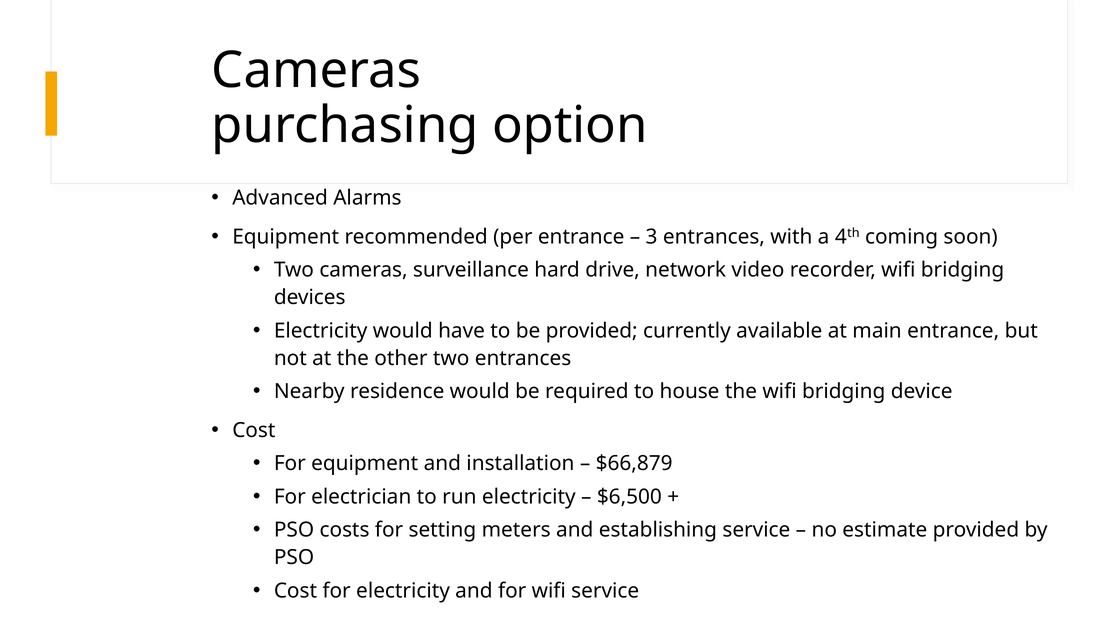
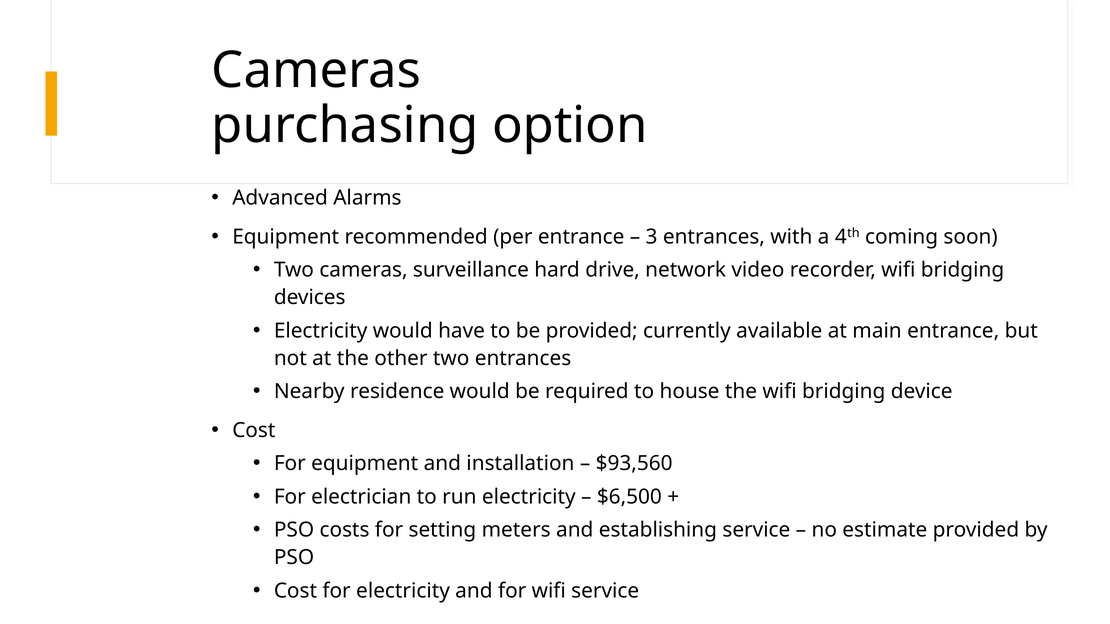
$66,879: $66,879 -> $93,560
